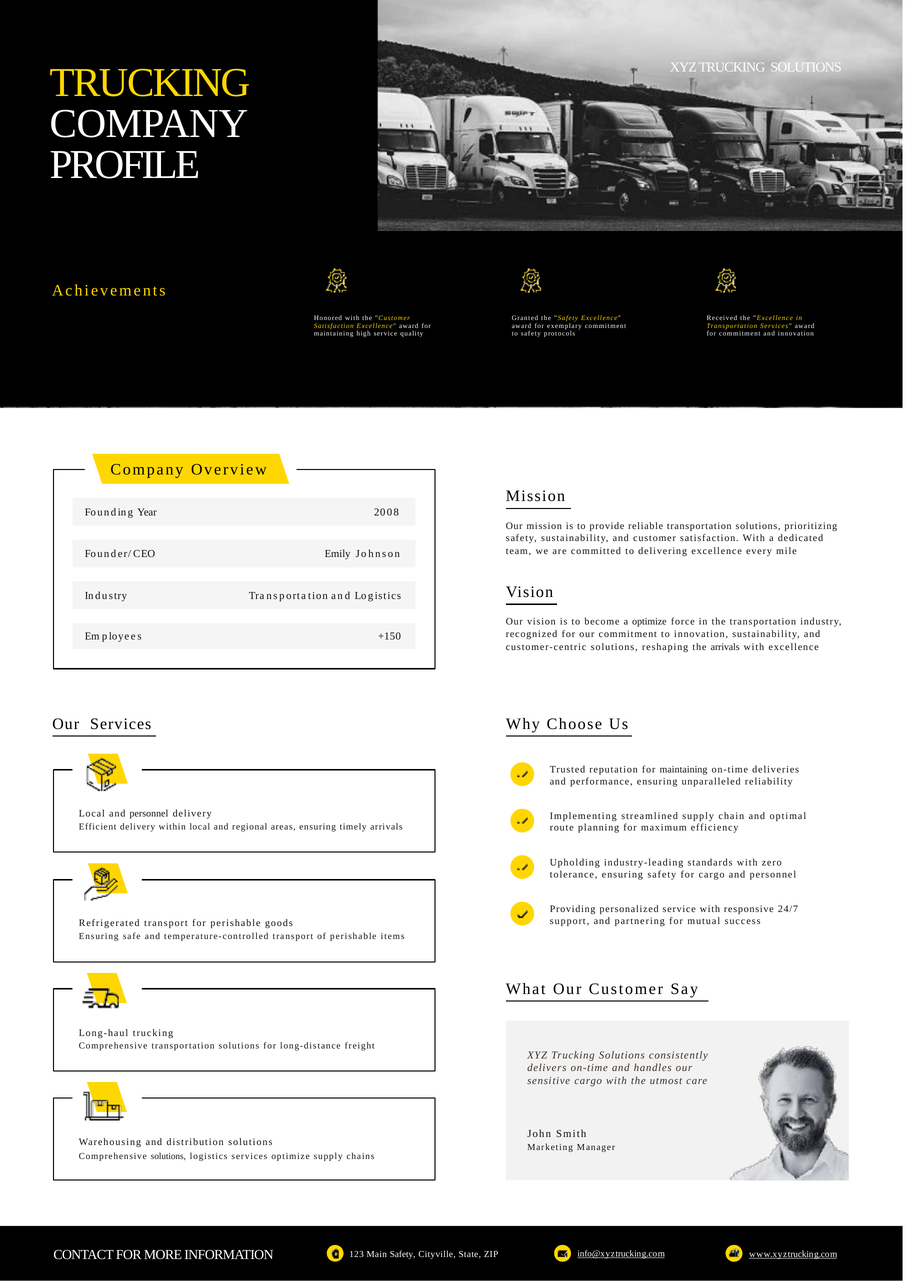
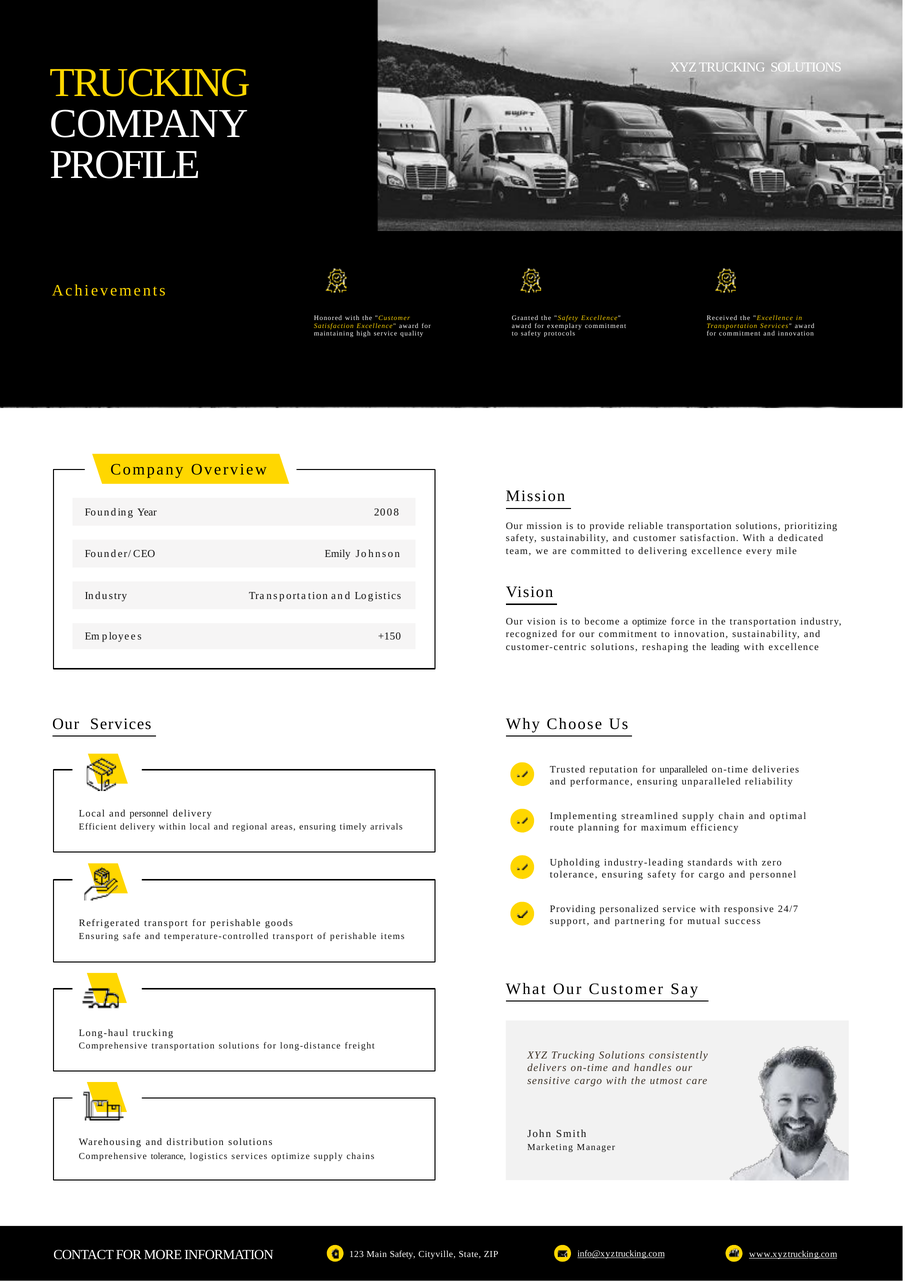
the arrivals: arrivals -> leading
reputation for maintaining: maintaining -> unparalleled
Comprehensive solutions: solutions -> tolerance
